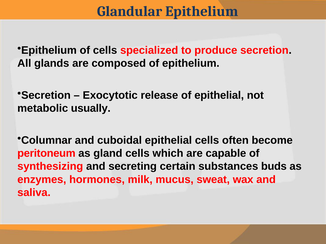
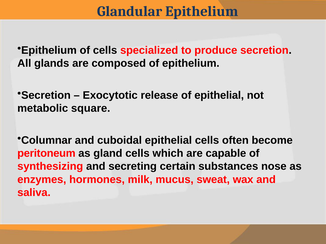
usually: usually -> square
buds: buds -> nose
